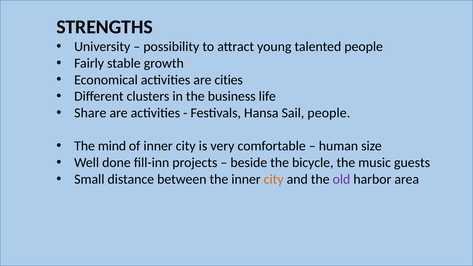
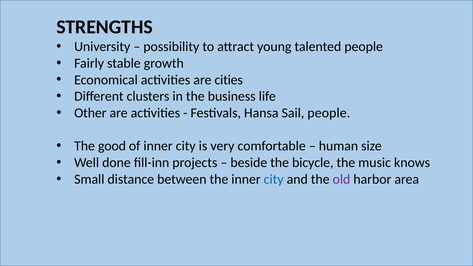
Share: Share -> Other
mind: mind -> good
guests: guests -> knows
city at (274, 179) colour: orange -> blue
